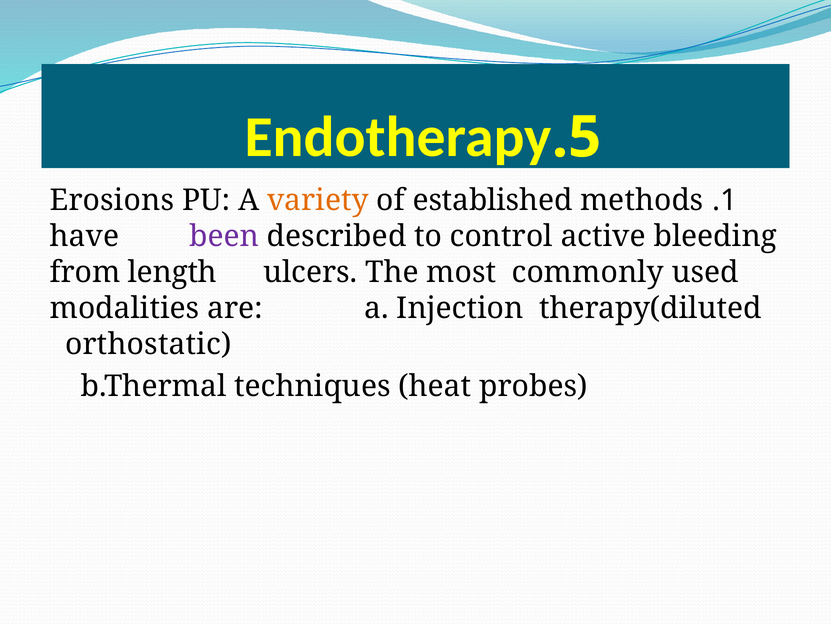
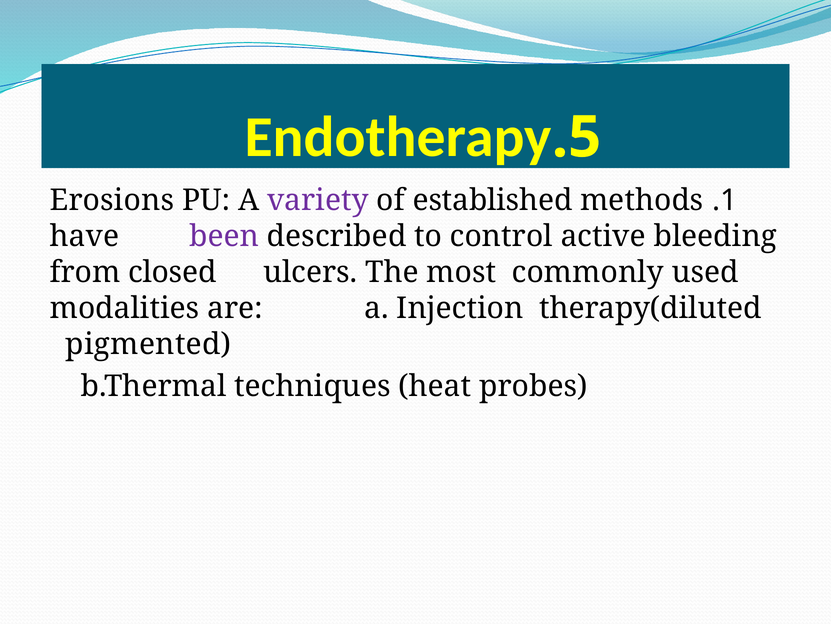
variety colour: orange -> purple
length: length -> closed
orthostatic: orthostatic -> pigmented
